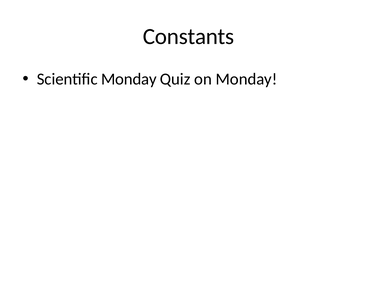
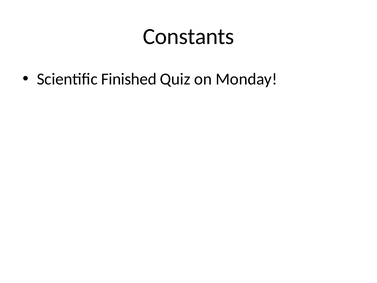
Scientific Monday: Monday -> Finished
